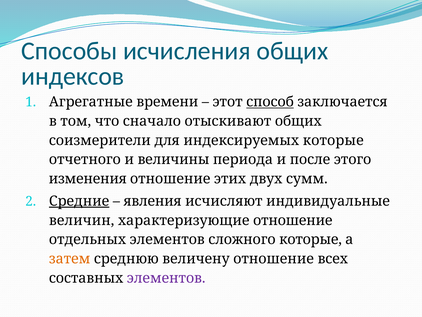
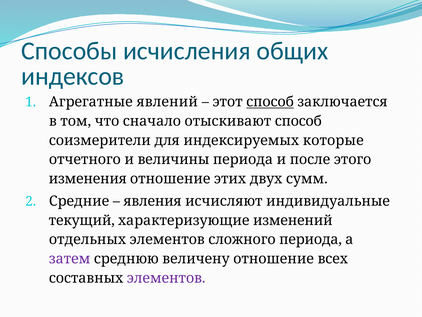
времени: времени -> явлений
отыскивают общих: общих -> способ
Средние underline: present -> none
величин: величин -> текущий
характеризующие отношение: отношение -> изменений
сложного которые: которые -> периода
затем colour: orange -> purple
